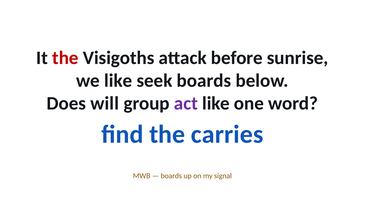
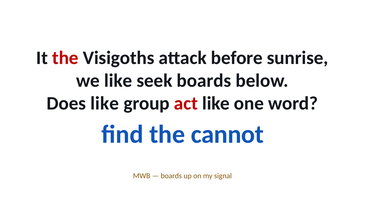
Does will: will -> like
act colour: purple -> red
carries: carries -> cannot
